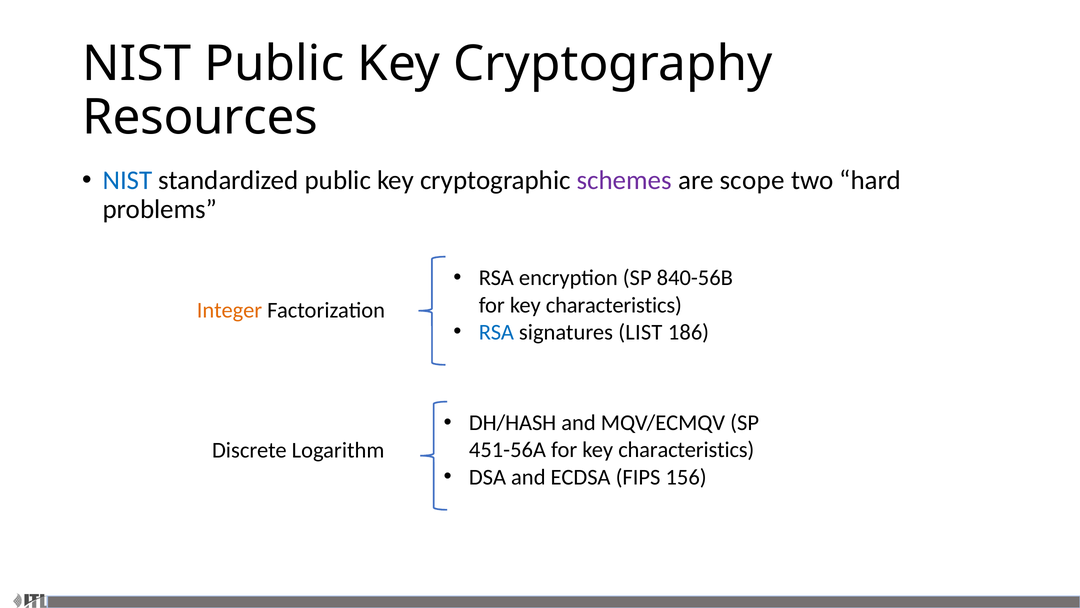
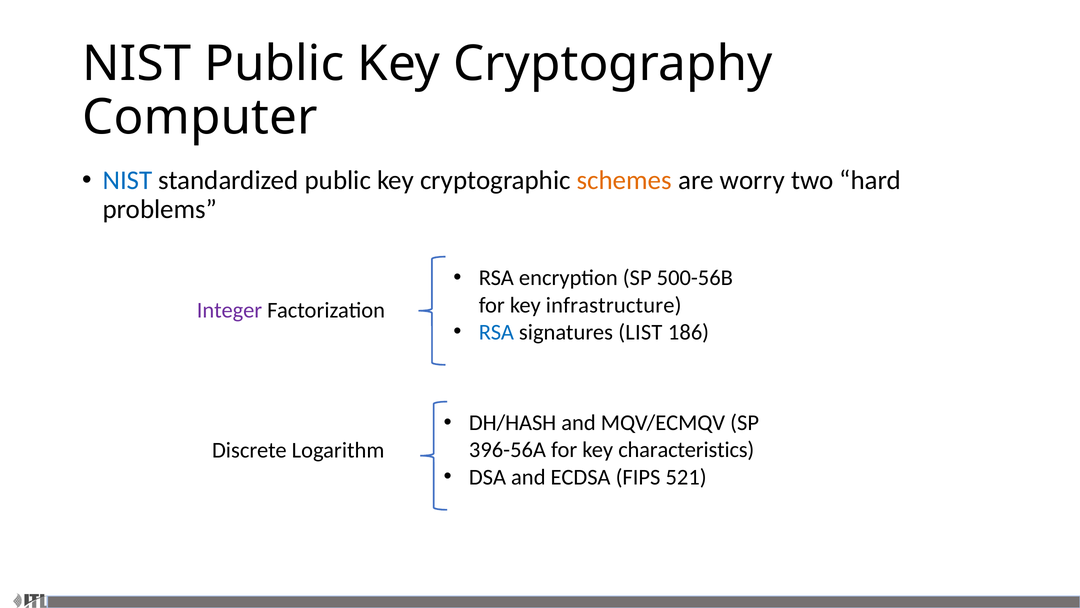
Resources: Resources -> Computer
schemes colour: purple -> orange
scope: scope -> worry
840-56B: 840-56B -> 500-56B
characteristics at (614, 305): characteristics -> infrastructure
Integer colour: orange -> purple
451-56A: 451-56A -> 396-56A
156: 156 -> 521
